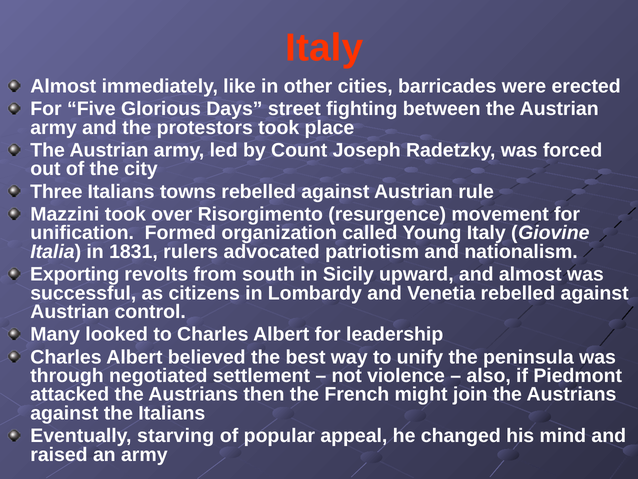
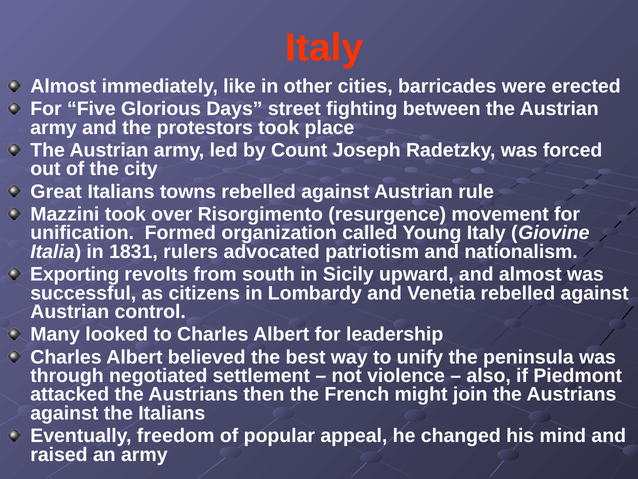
Three: Three -> Great
starving: starving -> freedom
